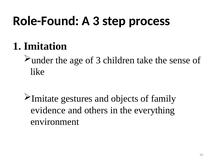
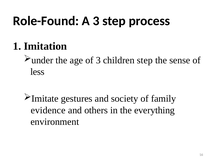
children take: take -> step
like: like -> less
objects: objects -> society
